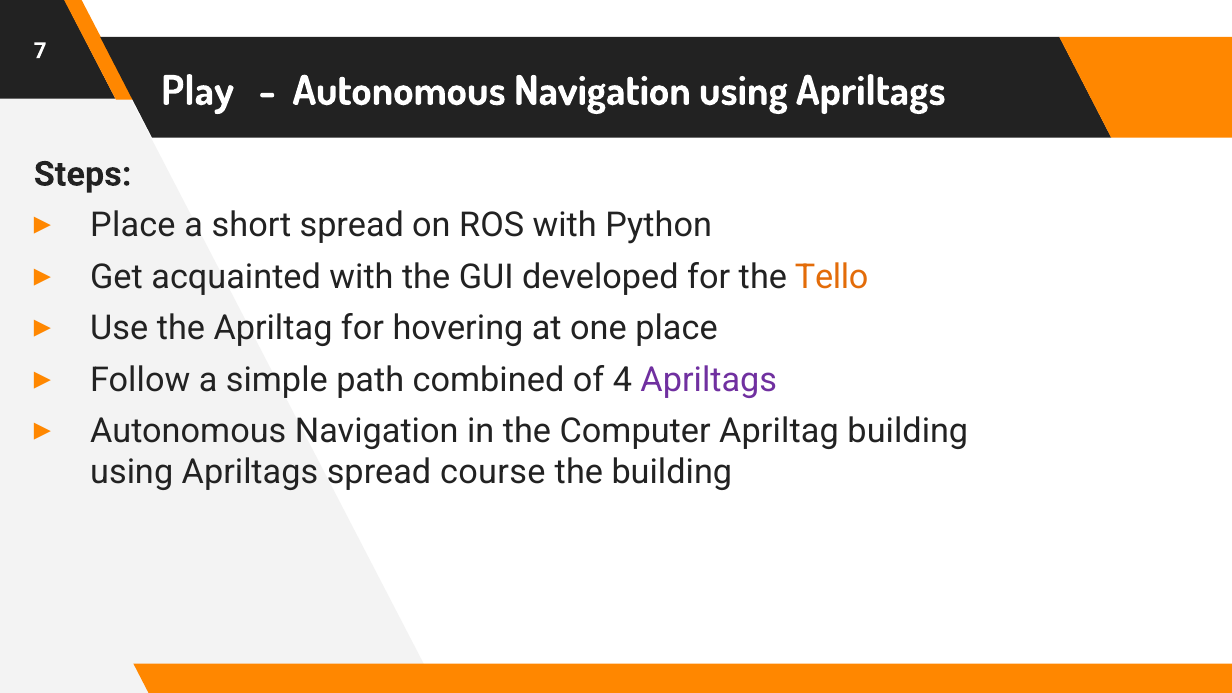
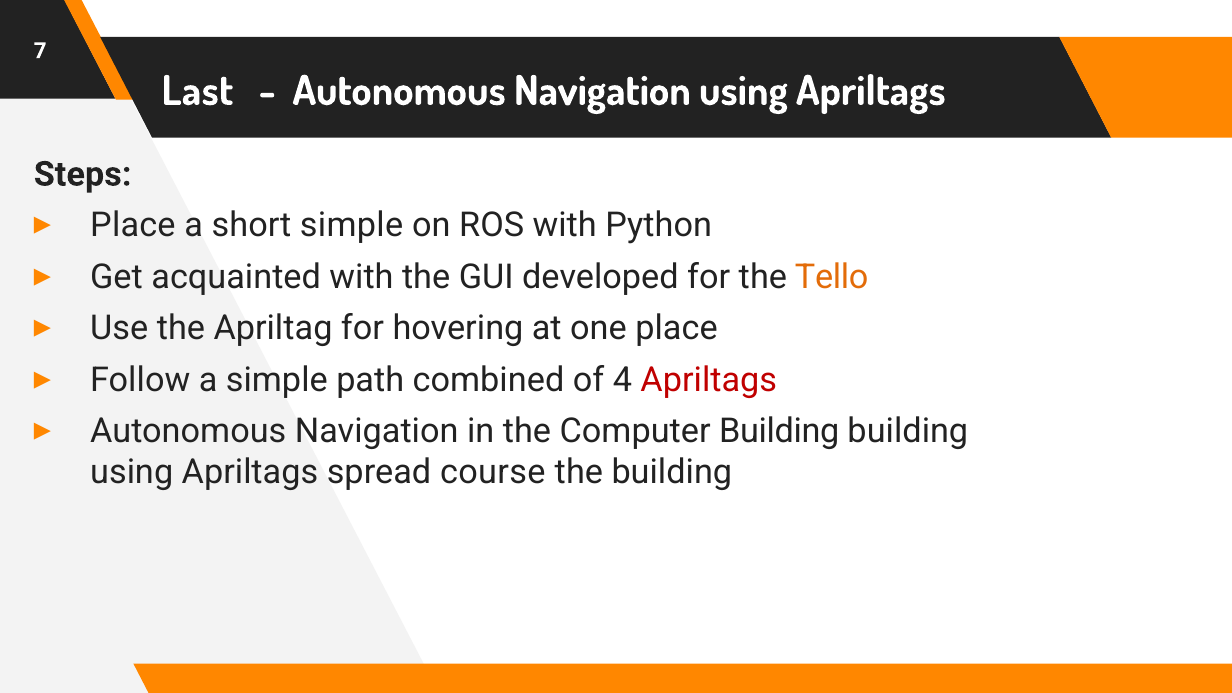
Play: Play -> Last
short spread: spread -> simple
Apriltags at (709, 380) colour: purple -> red
Computer Apriltag: Apriltag -> Building
